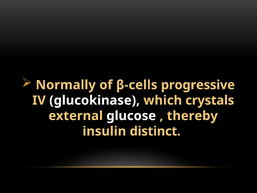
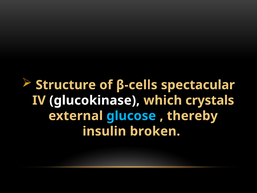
Normally: Normally -> Structure
progressive: progressive -> spectacular
glucose colour: white -> light blue
distinct: distinct -> broken
